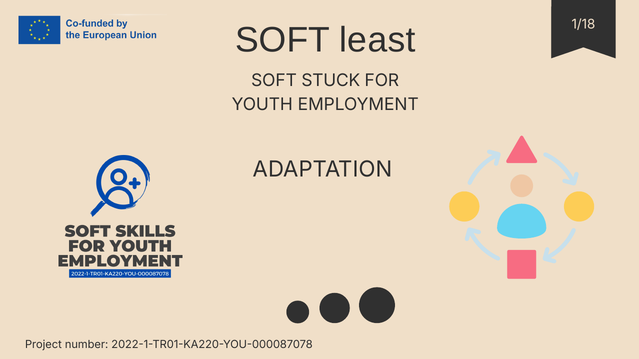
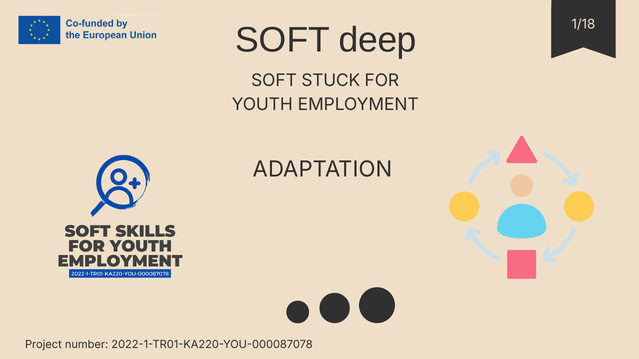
least: least -> deep
